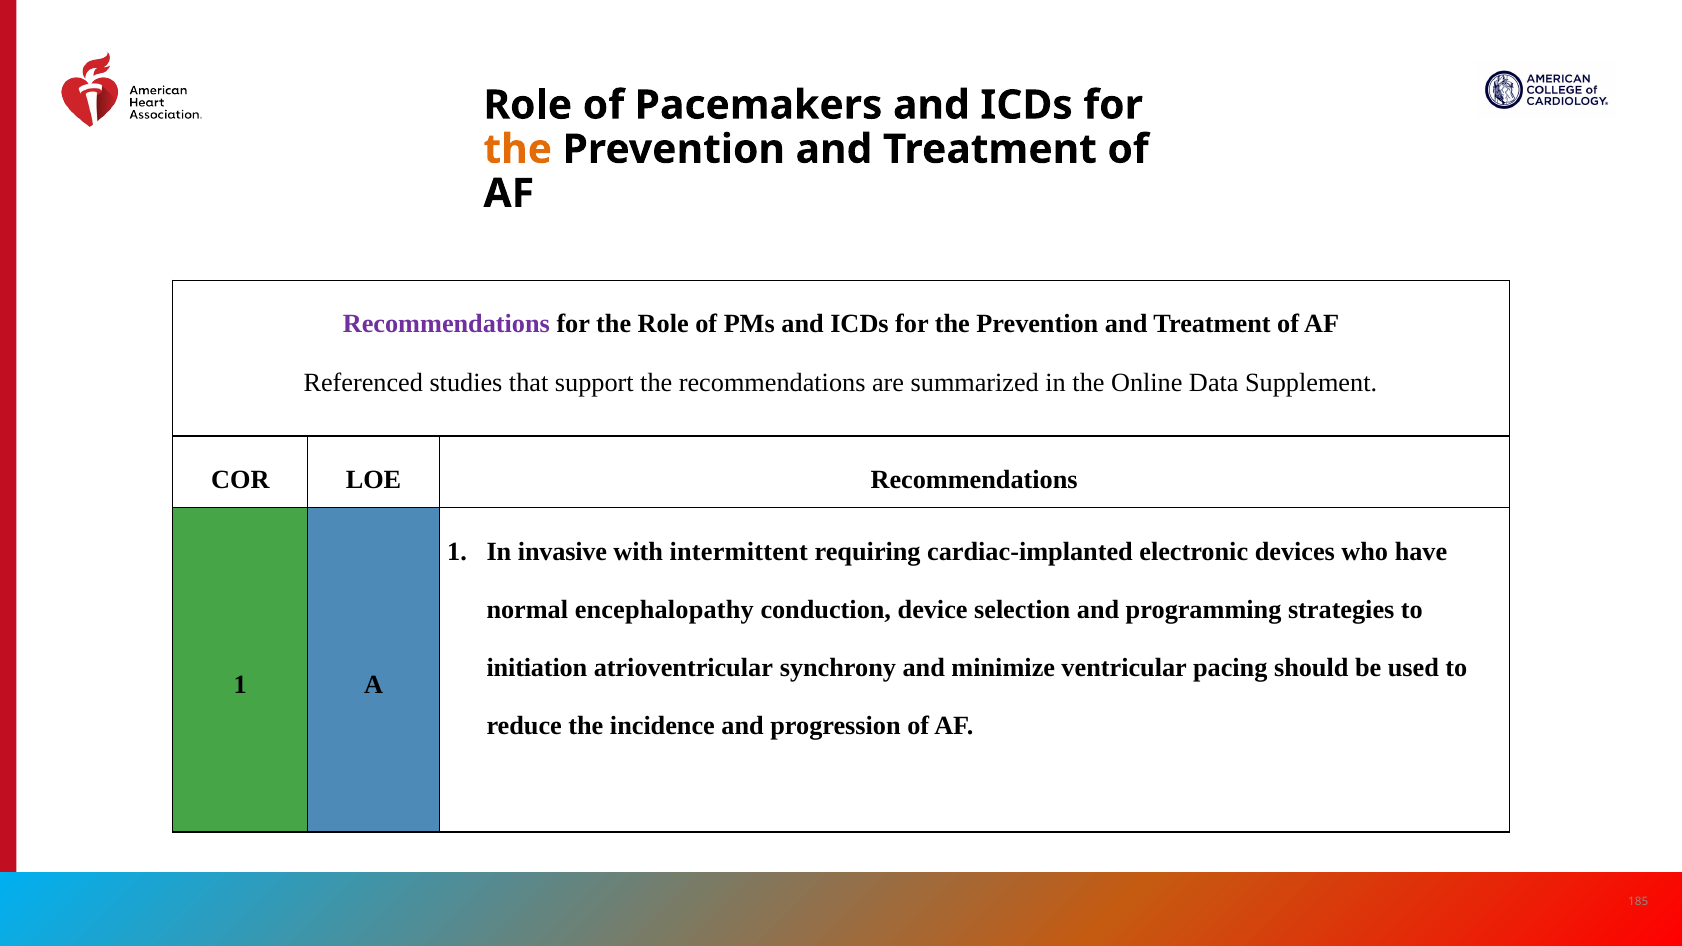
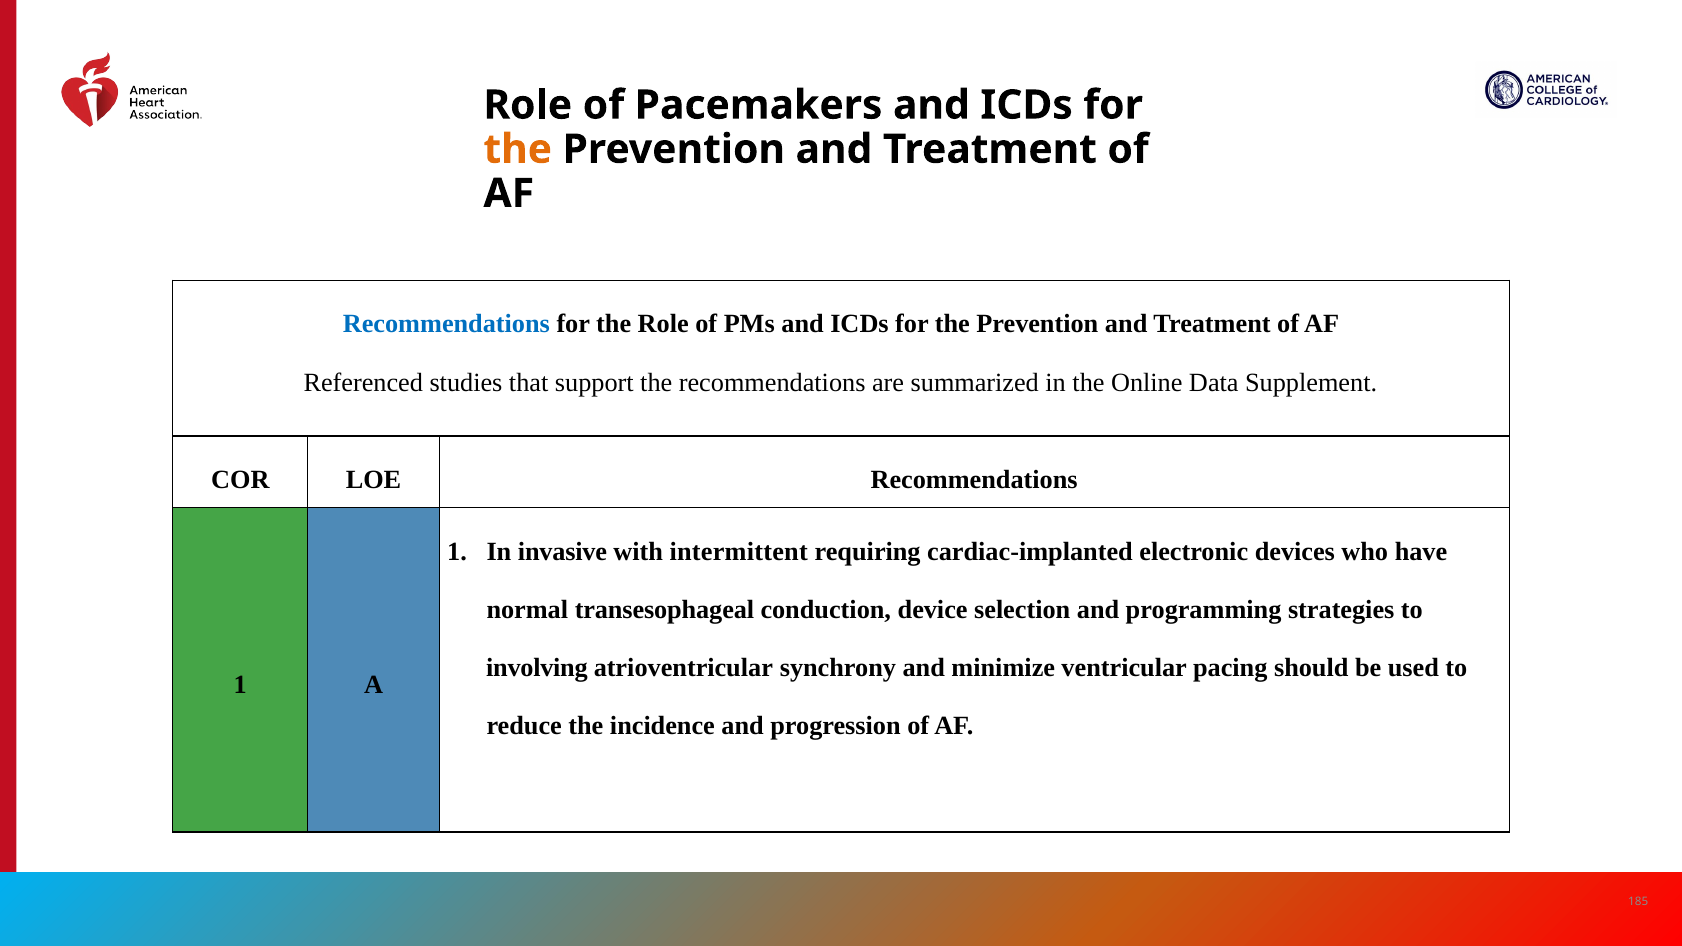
Recommendations at (446, 324) colour: purple -> blue
encephalopathy: encephalopathy -> transesophageal
initiation: initiation -> involving
